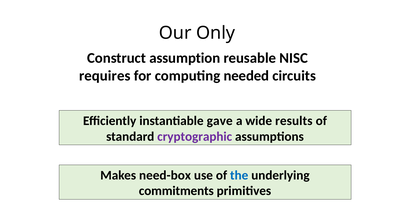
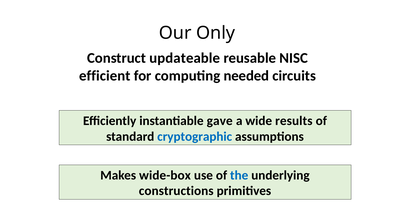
assumption: assumption -> updateable
requires: requires -> efficient
cryptographic colour: purple -> blue
need-box: need-box -> wide-box
commitments: commitments -> constructions
